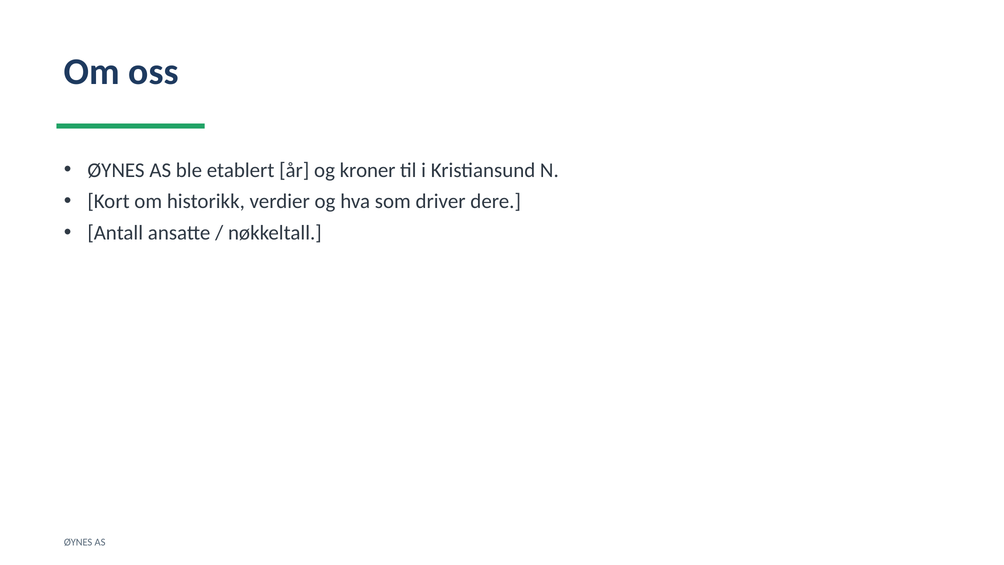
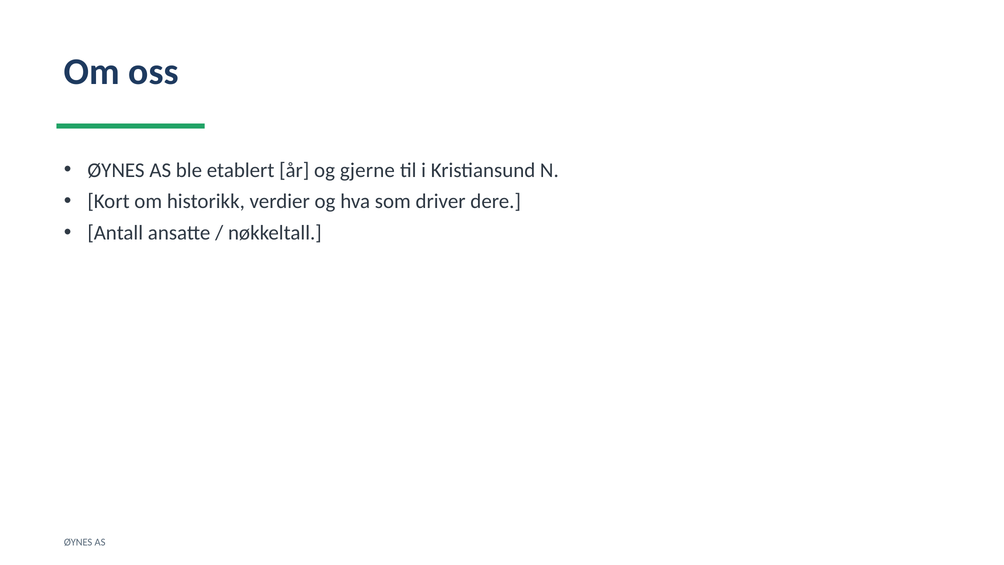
kroner: kroner -> gjerne
